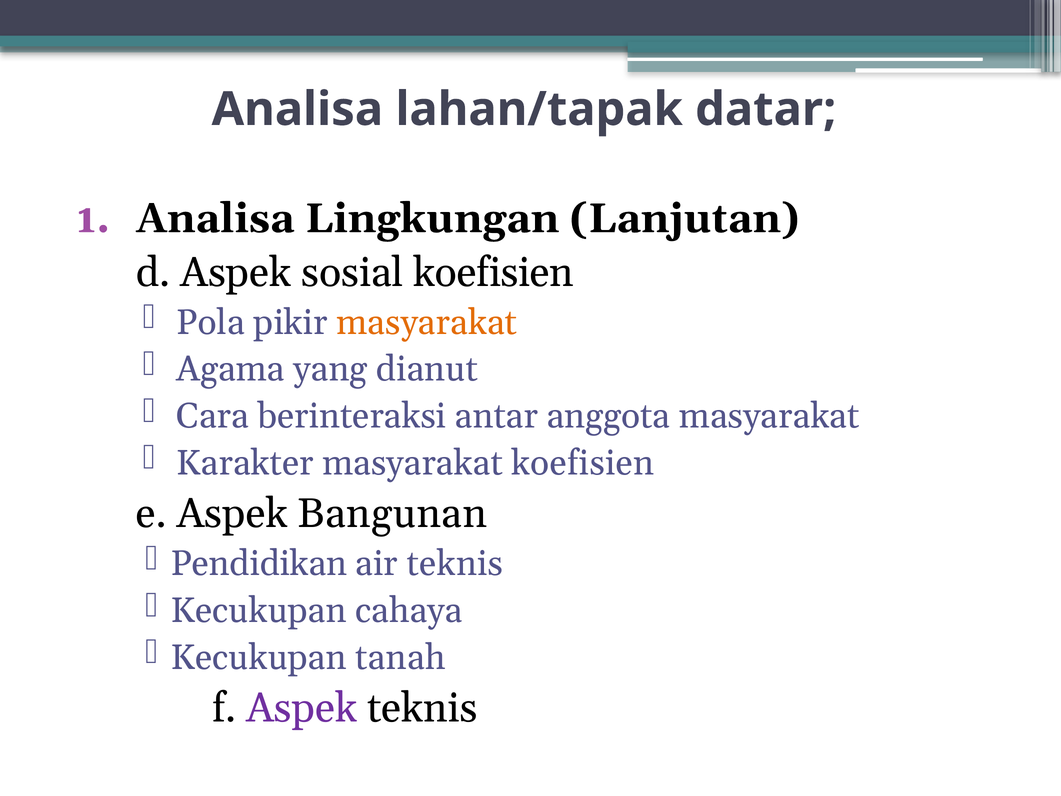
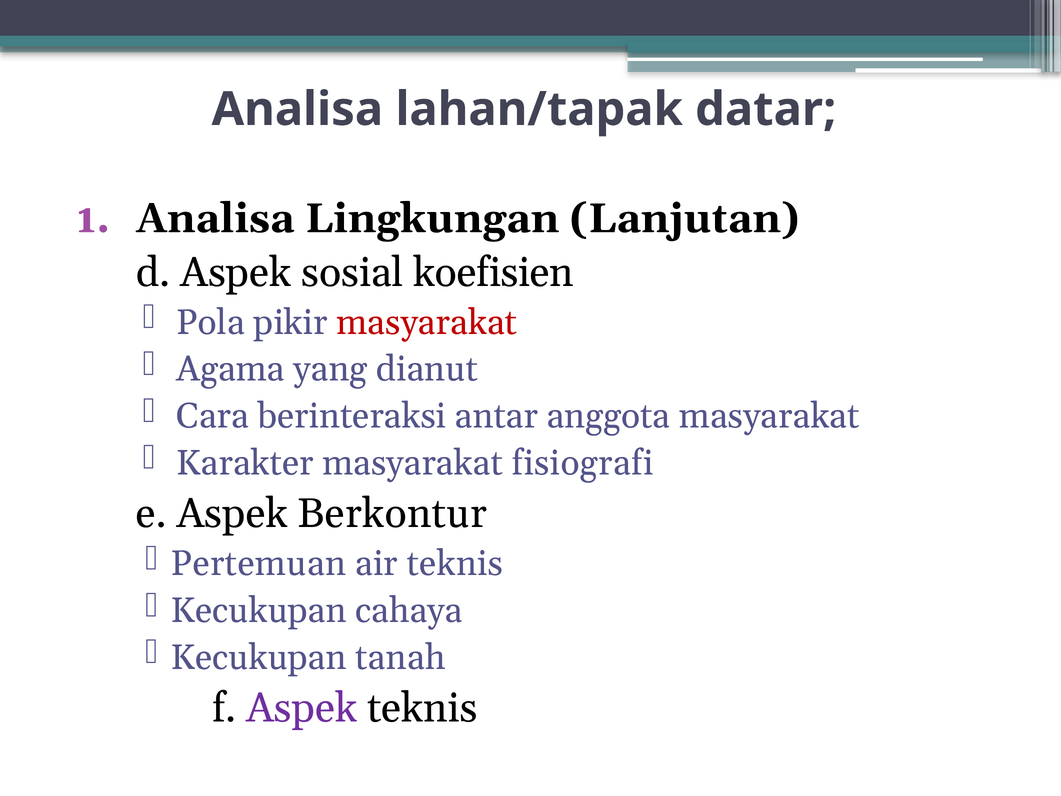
masyarakat at (427, 322) colour: orange -> red
masyarakat koefisien: koefisien -> fisiografi
Bangunan: Bangunan -> Berkontur
Pendidikan: Pendidikan -> Pertemuan
